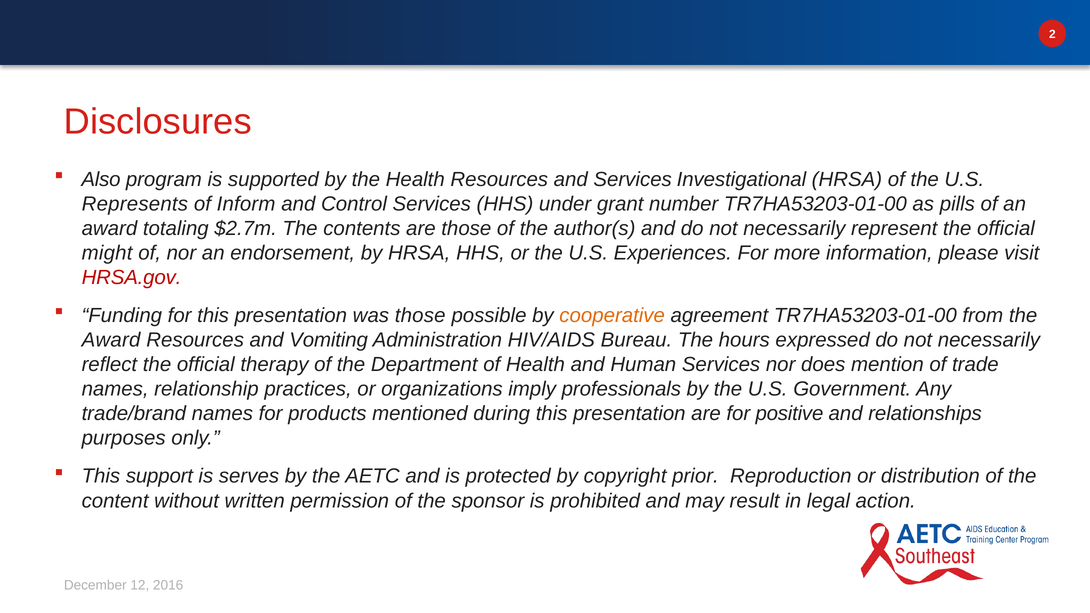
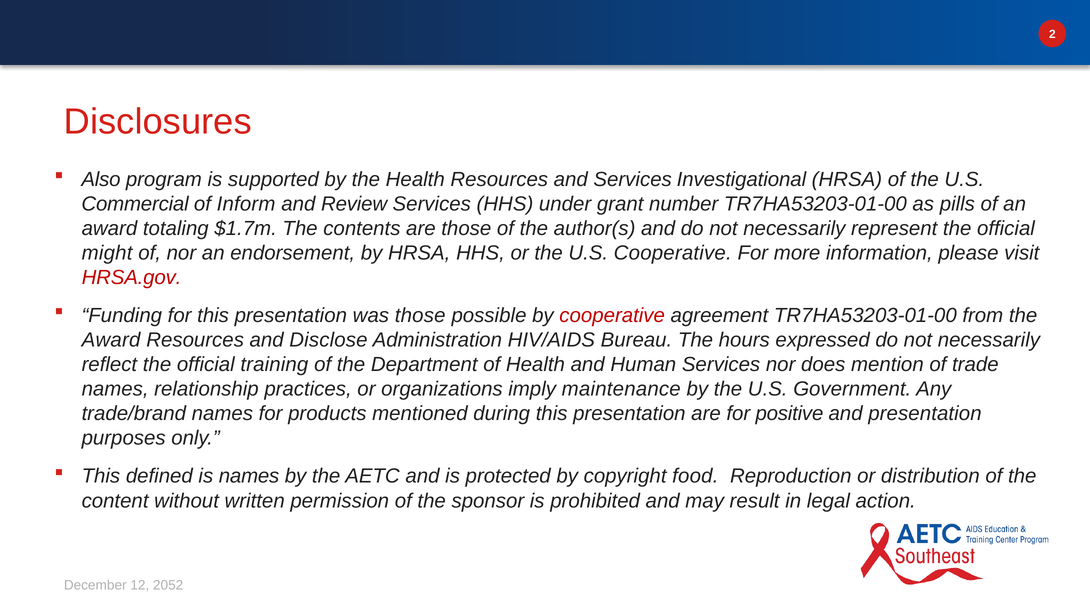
Represents: Represents -> Commercial
Control: Control -> Review
$2.7m: $2.7m -> $1.7m
U.S Experiences: Experiences -> Cooperative
cooperative at (612, 316) colour: orange -> red
Vomiting: Vomiting -> Disclose
therapy: therapy -> training
professionals: professionals -> maintenance
and relationships: relationships -> presentation
support: support -> defined
is serves: serves -> names
prior: prior -> food
2016: 2016 -> 2052
